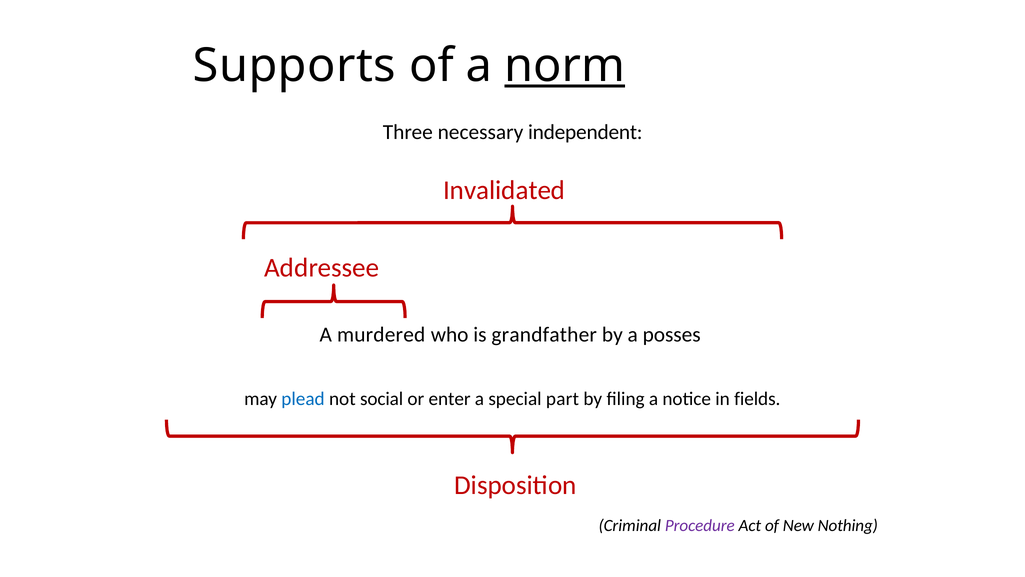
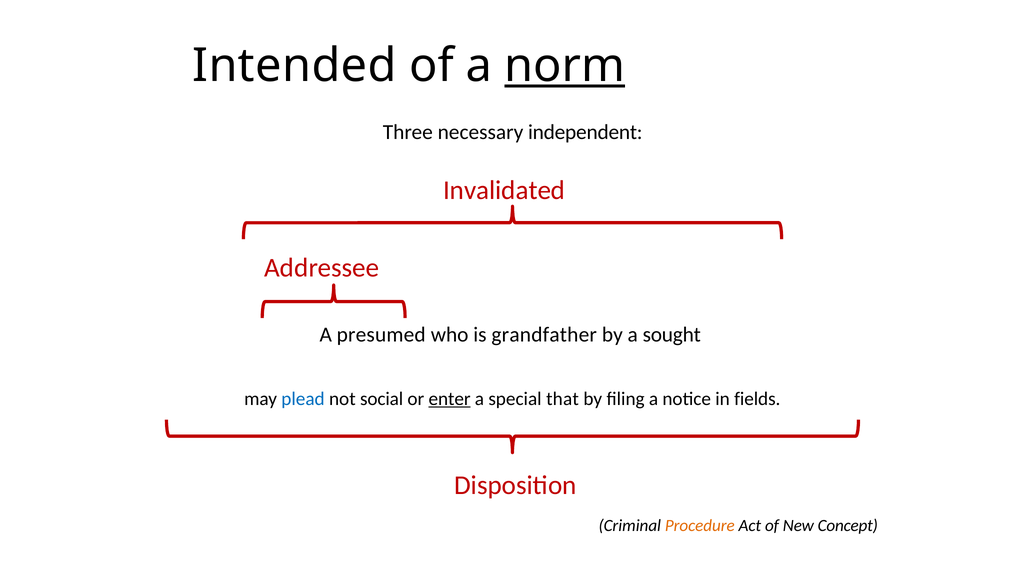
Supports: Supports -> Intended
murdered: murdered -> presumed
posses: posses -> sought
enter underline: none -> present
part: part -> that
Procedure colour: purple -> orange
Nothing: Nothing -> Concept
